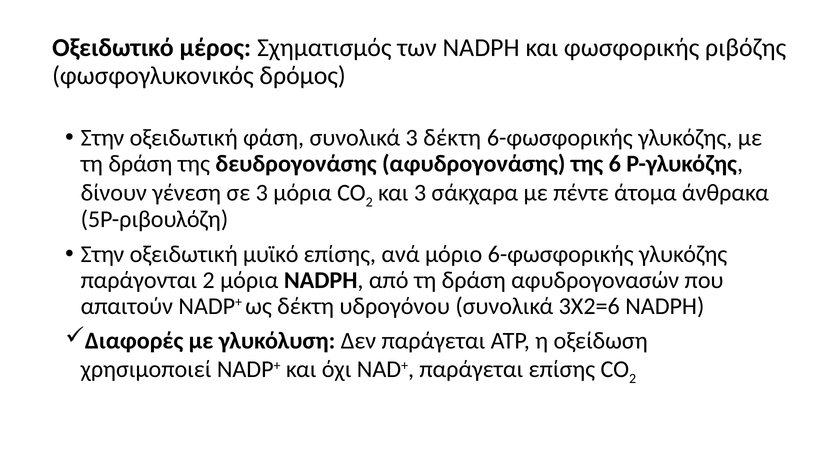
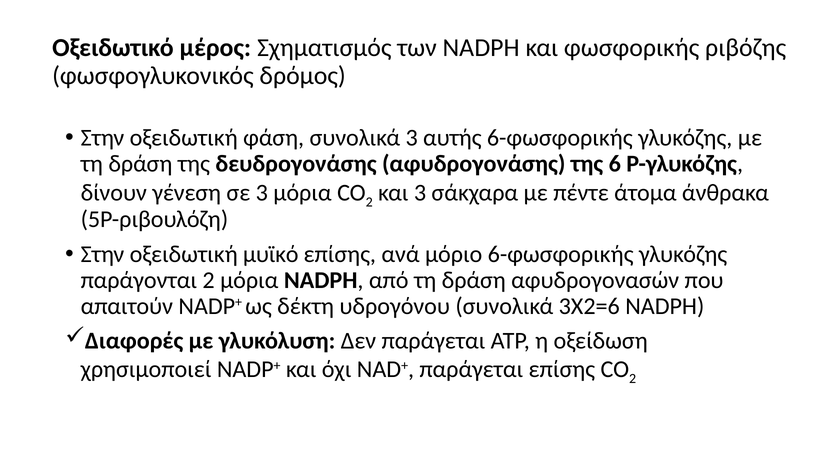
3 δέκτη: δέκτη -> αυτής
